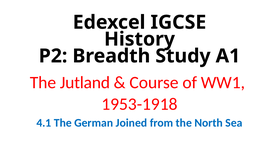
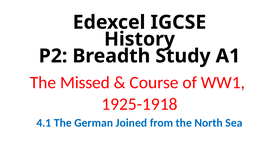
Jutland: Jutland -> Missed
1953-1918: 1953-1918 -> 1925-1918
